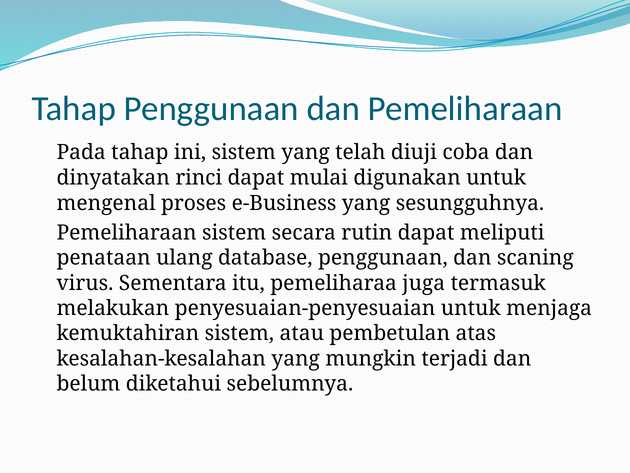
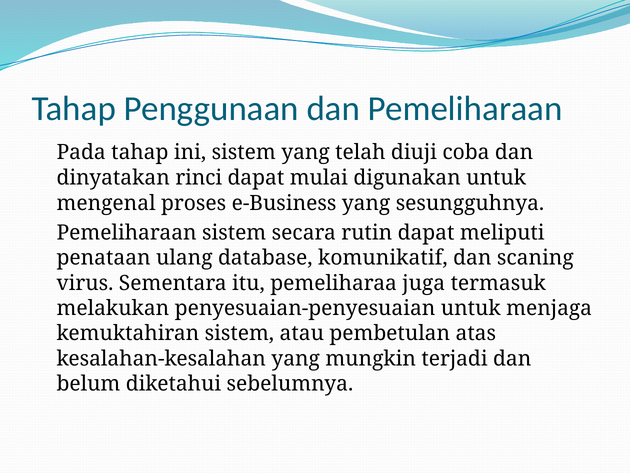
database penggunaan: penggunaan -> komunikatif
